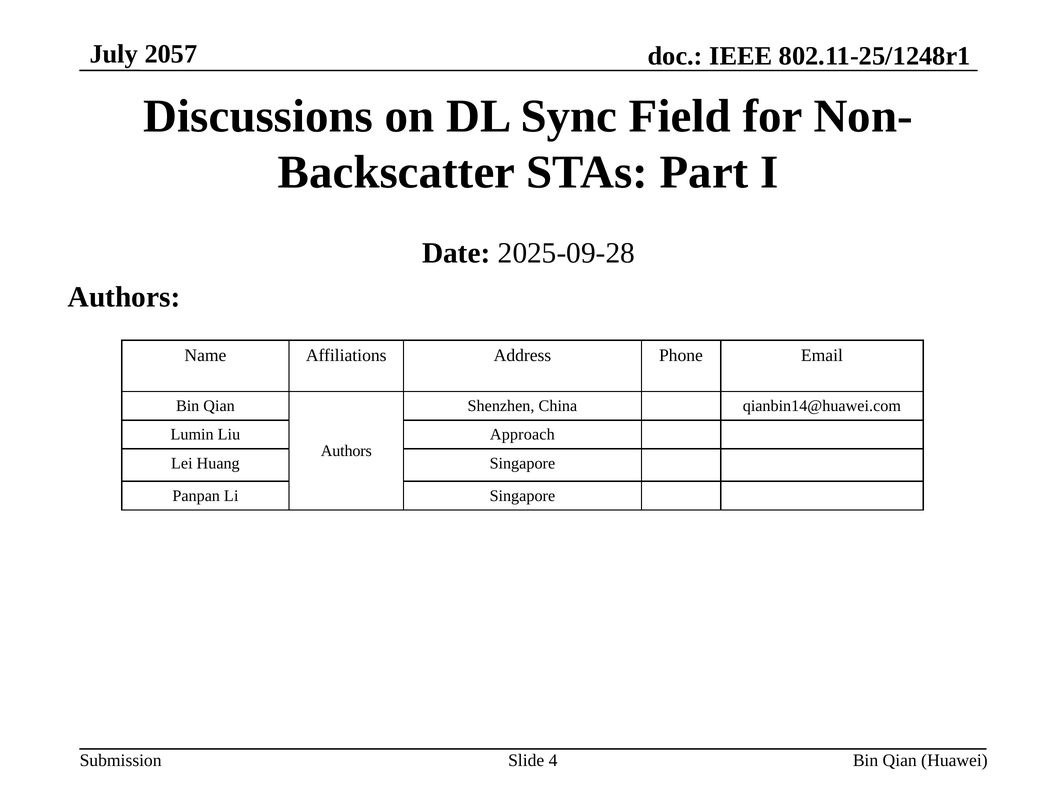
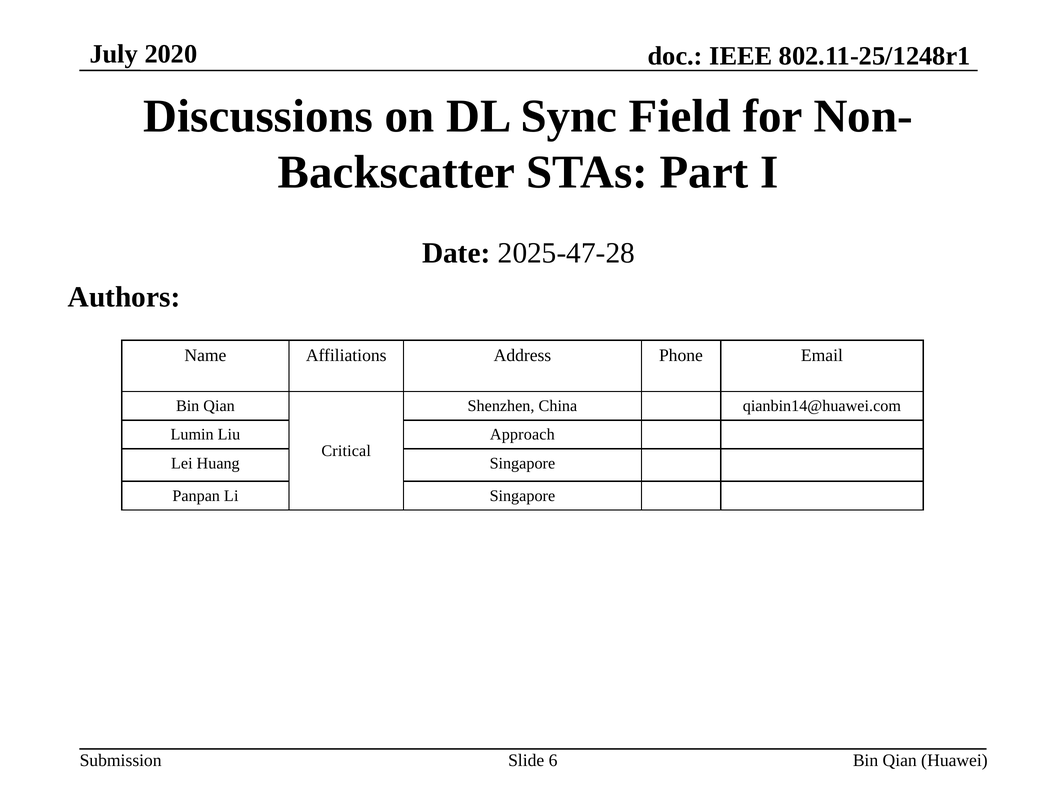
2057: 2057 -> 2020
2025-09-28: 2025-09-28 -> 2025-47-28
Authors at (346, 451): Authors -> Critical
4: 4 -> 6
